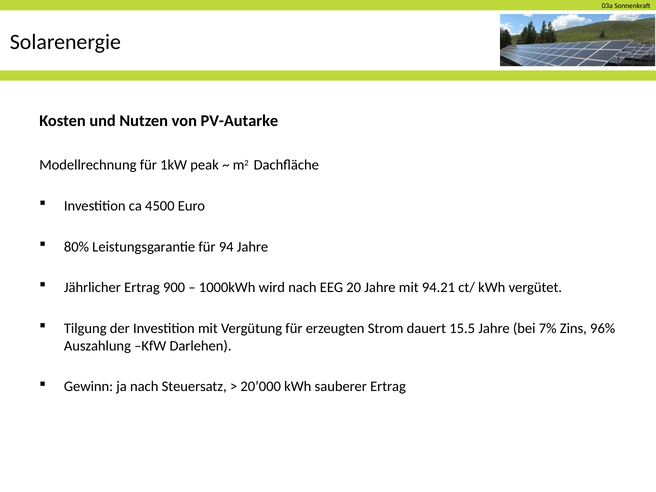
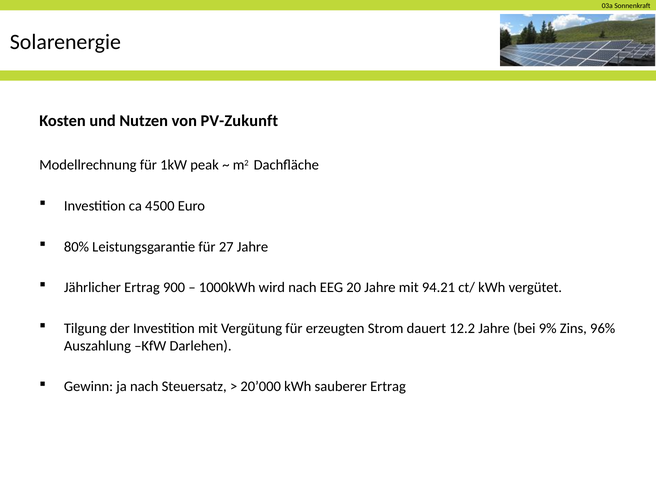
PV-Autarke: PV-Autarke -> PV-Zukunft
94: 94 -> 27
15.5: 15.5 -> 12.2
7%: 7% -> 9%
